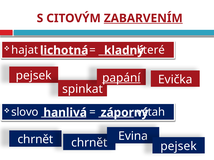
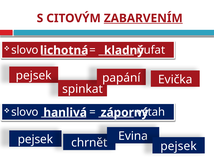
hajat at (25, 50): hajat -> slovo
které: které -> ňufat
papání underline: present -> none
chrnět at (35, 140): chrnět -> pejsek
